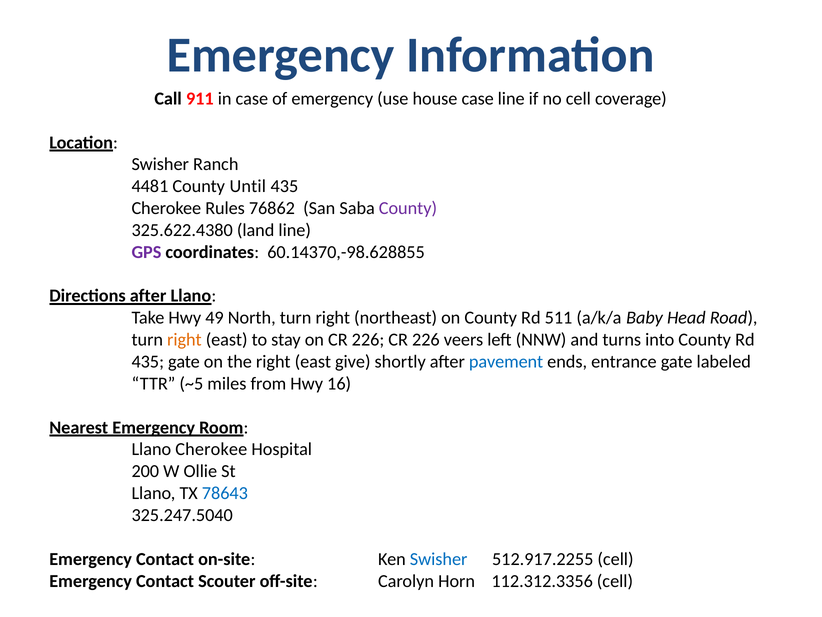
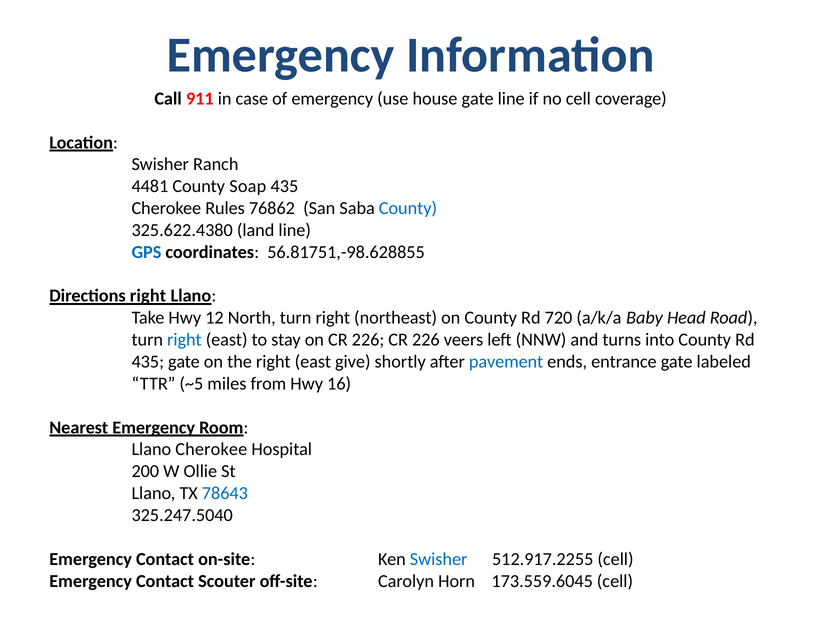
house case: case -> gate
Until: Until -> Soap
County at (408, 208) colour: purple -> blue
GPS colour: purple -> blue
60.14370,-98.628855: 60.14370,-98.628855 -> 56.81751,-98.628855
Directions after: after -> right
49: 49 -> 12
511: 511 -> 720
right at (184, 340) colour: orange -> blue
112.312.3356: 112.312.3356 -> 173.559.6045
